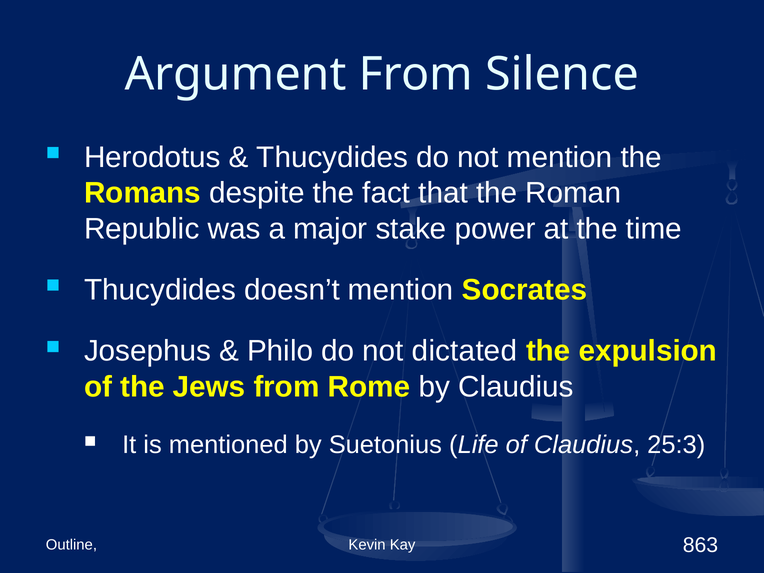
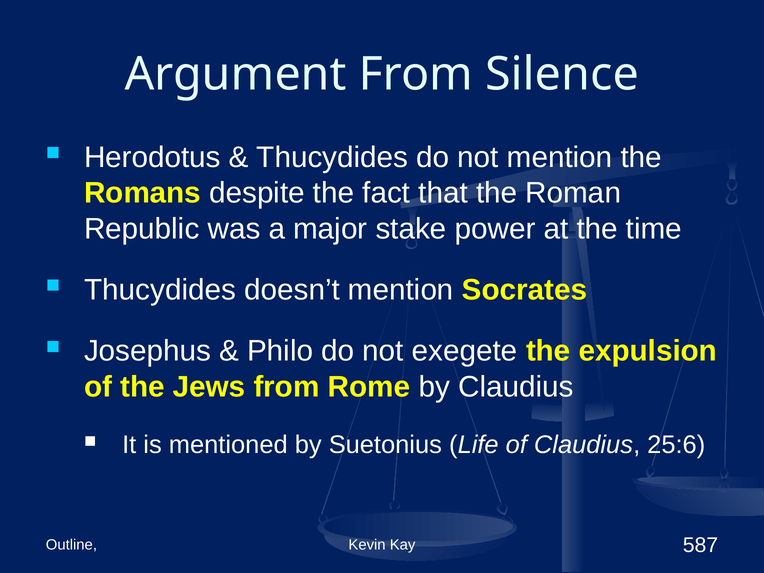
dictated: dictated -> exegete
25:3: 25:3 -> 25:6
863: 863 -> 587
